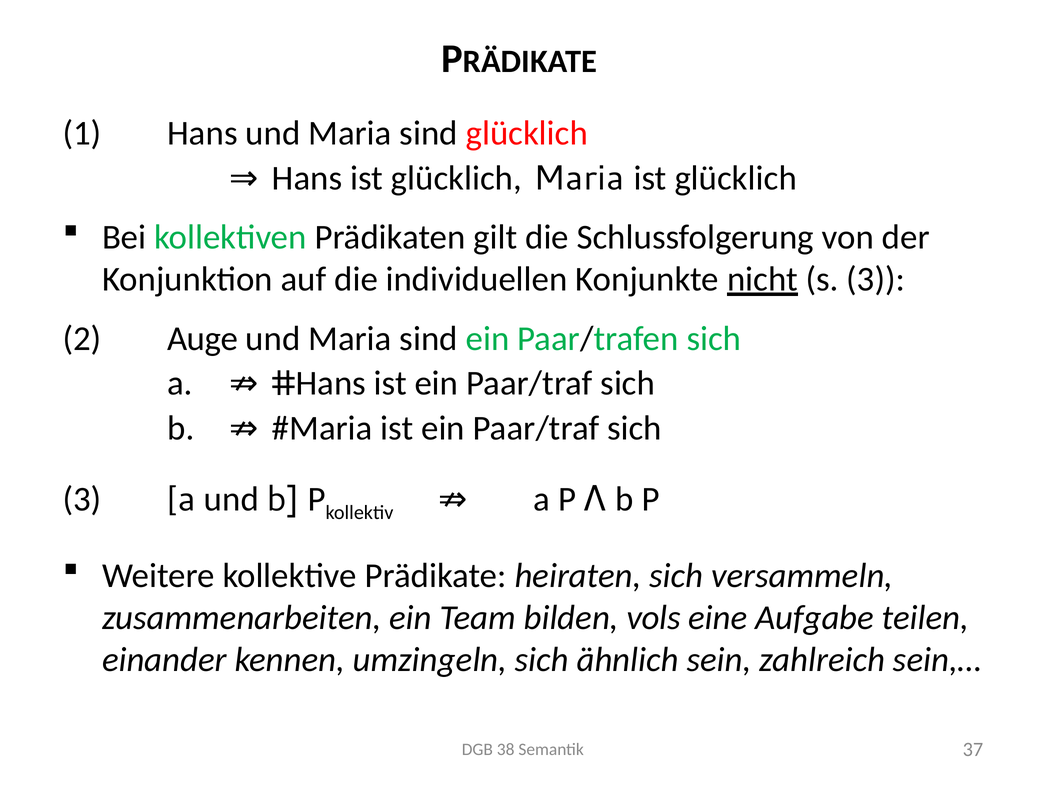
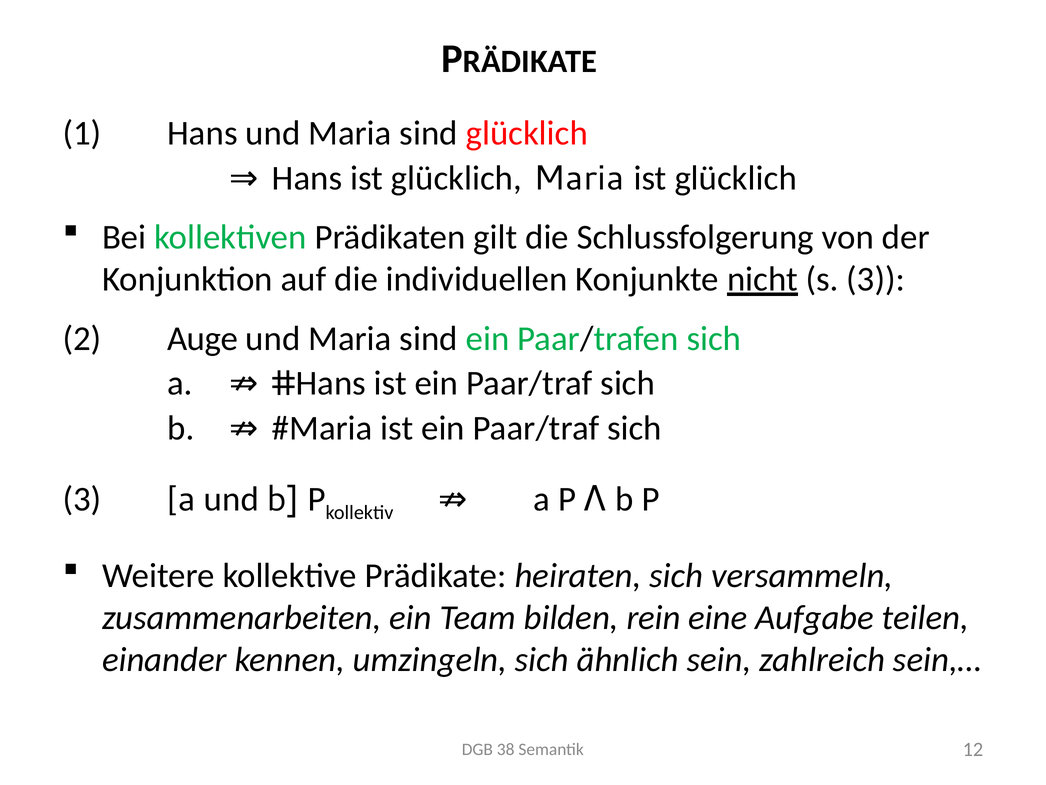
vols: vols -> rein
37: 37 -> 12
